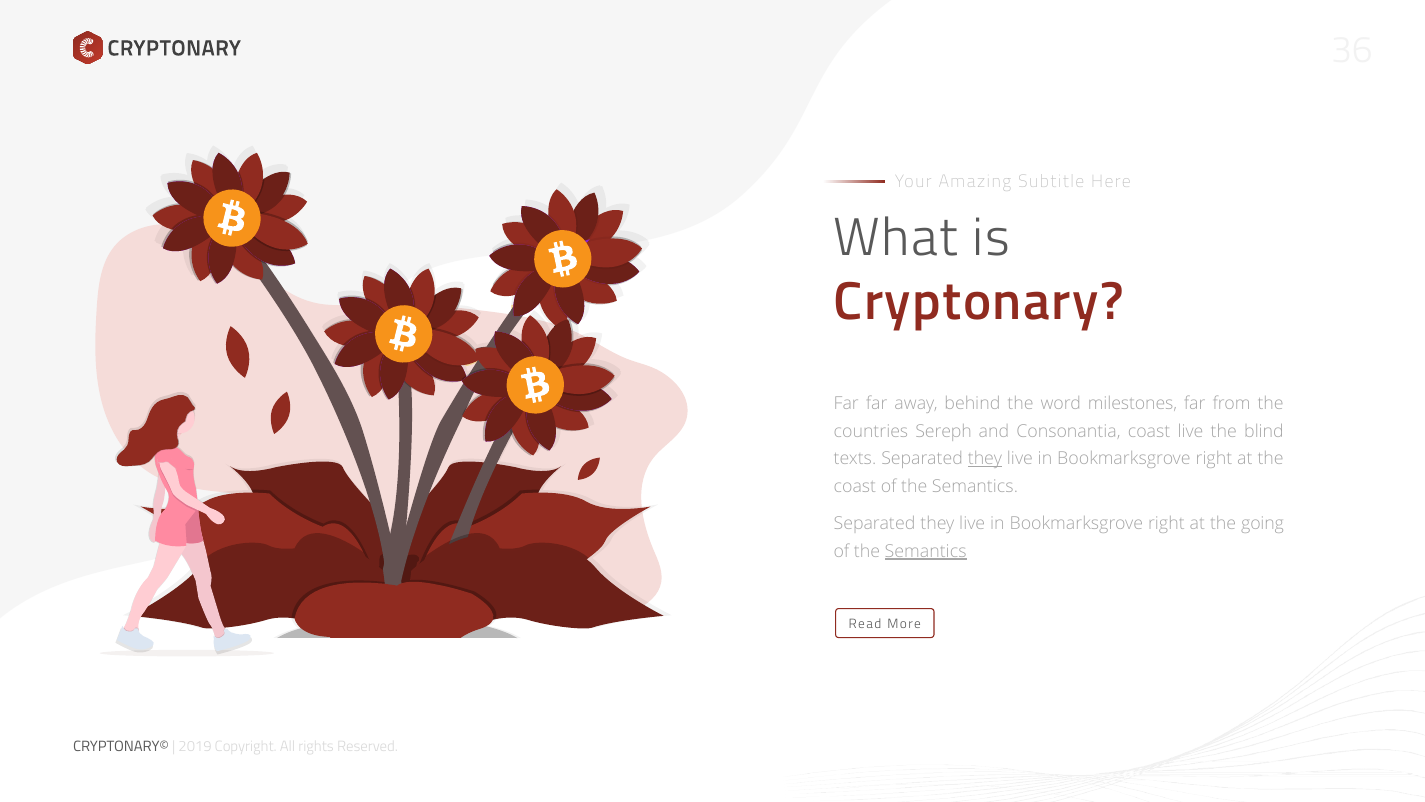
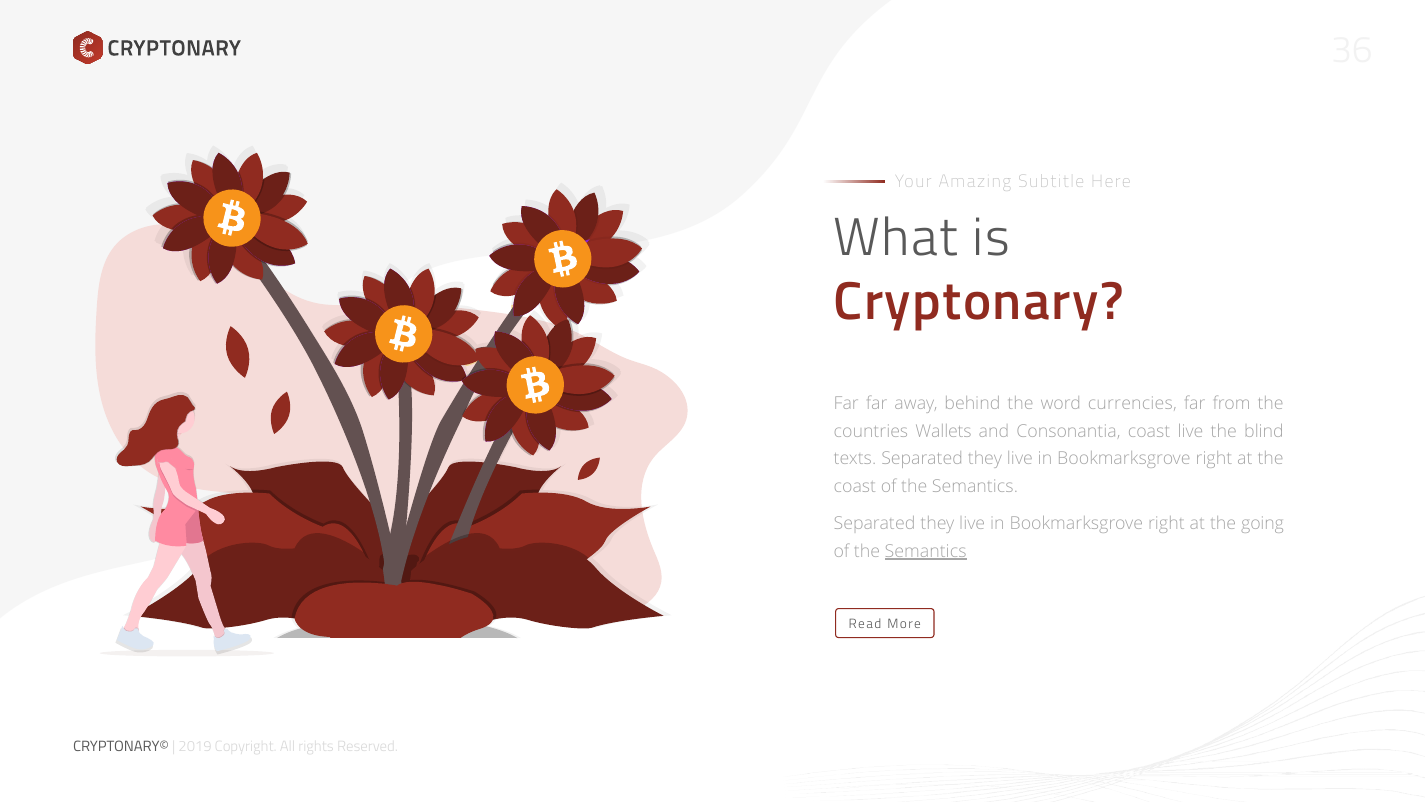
milestones: milestones -> currencies
Sereph: Sereph -> Wallets
they at (985, 459) underline: present -> none
